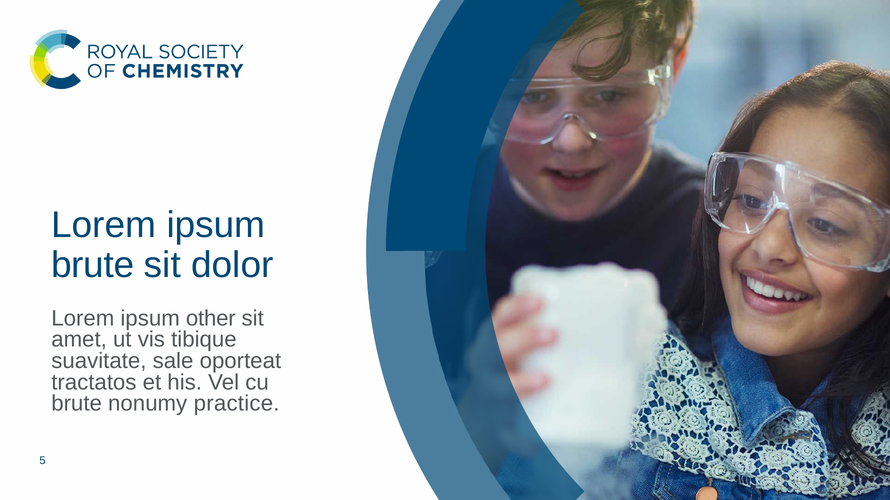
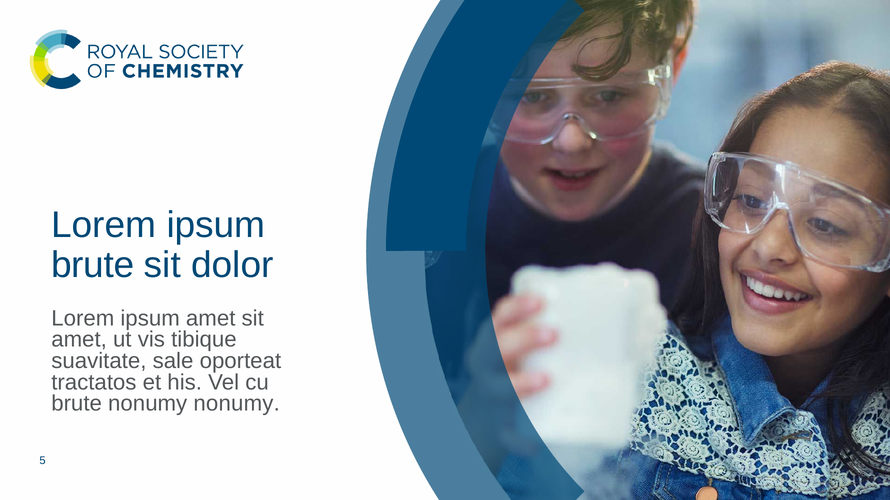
ipsum other: other -> amet
nonumy practice: practice -> nonumy
